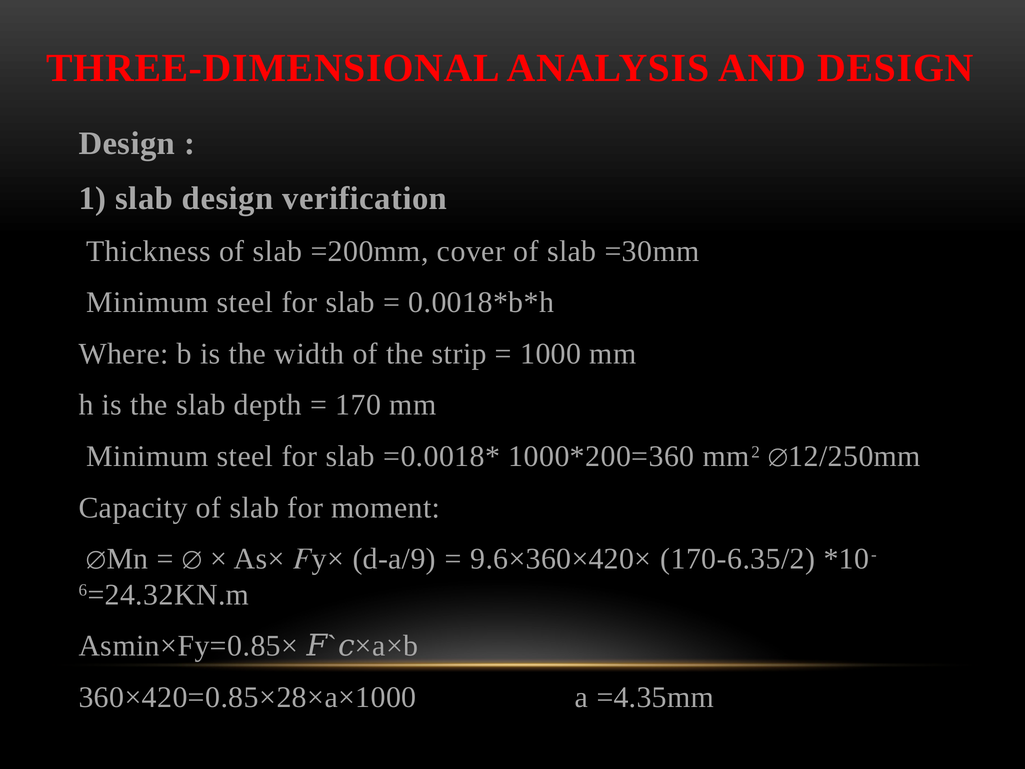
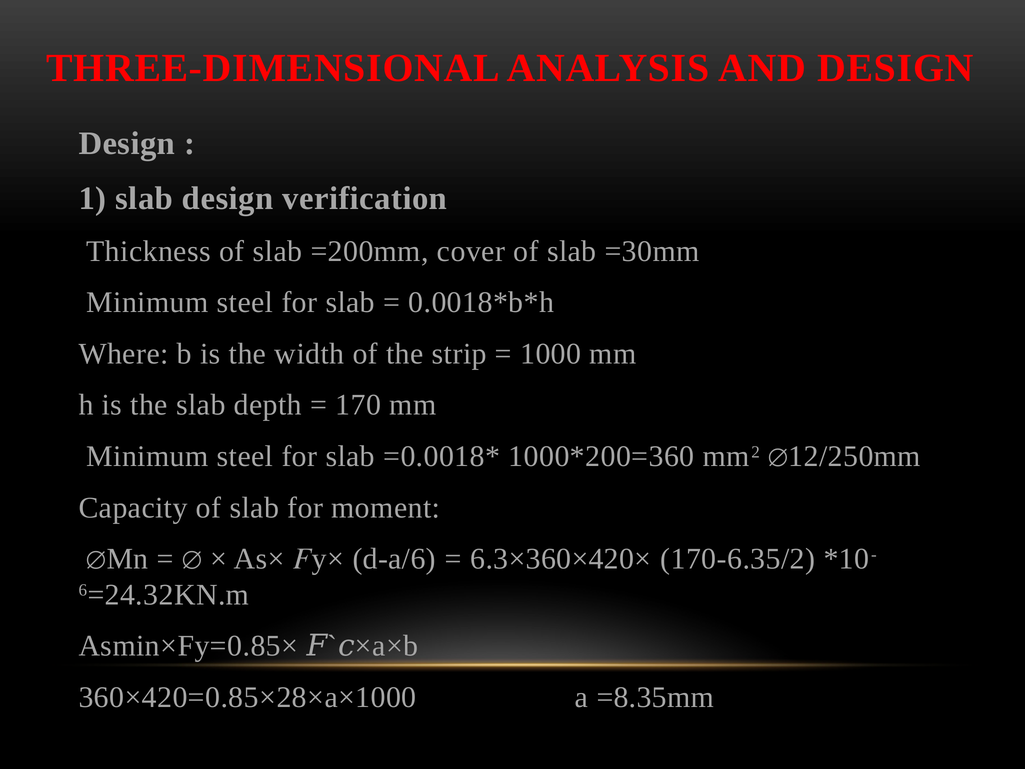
d-a/9: d-a/9 -> d-a/6
9.6×360×420×: 9.6×360×420× -> 6.3×360×420×
=4.35mm: =4.35mm -> =8.35mm
